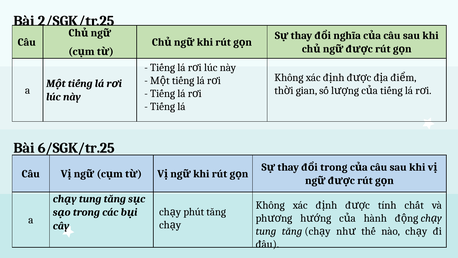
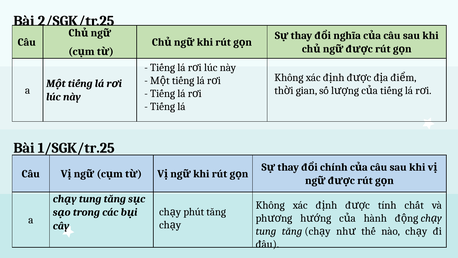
6/SGK/tr.25: 6/SGK/tr.25 -> 1/SGK/tr.25
trong at (334, 167): trong -> chính
